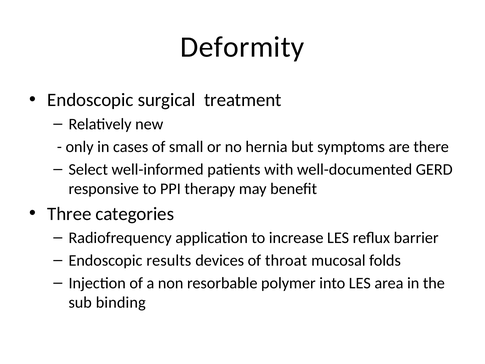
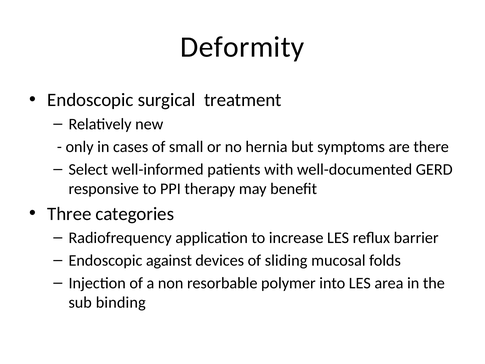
results: results -> against
throat: throat -> sliding
